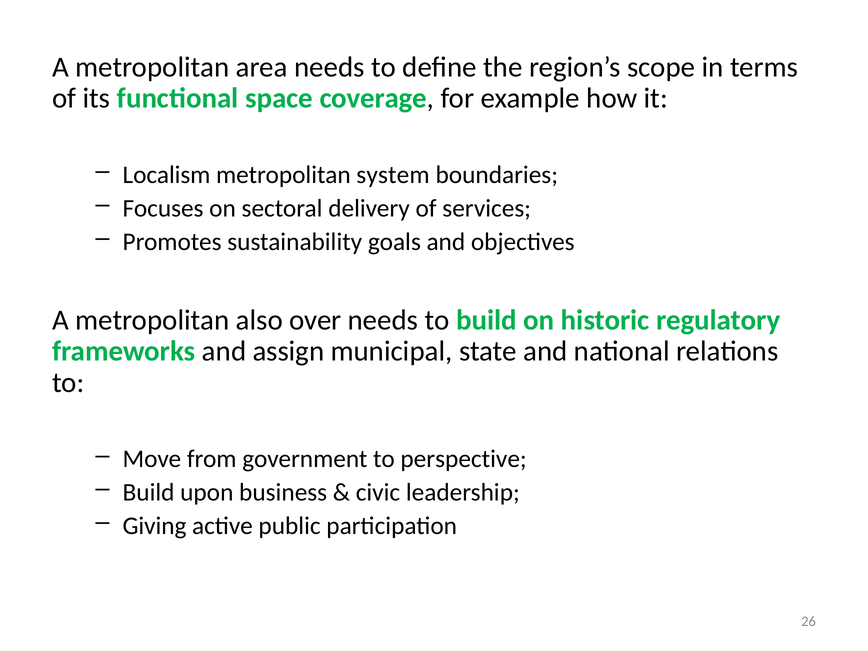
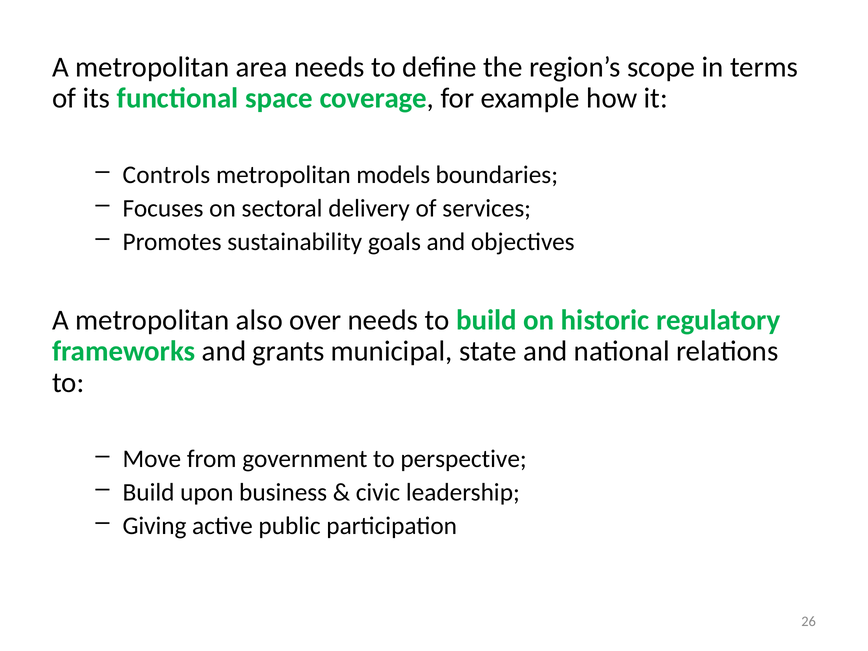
Localism: Localism -> Controls
system: system -> models
assign: assign -> grants
